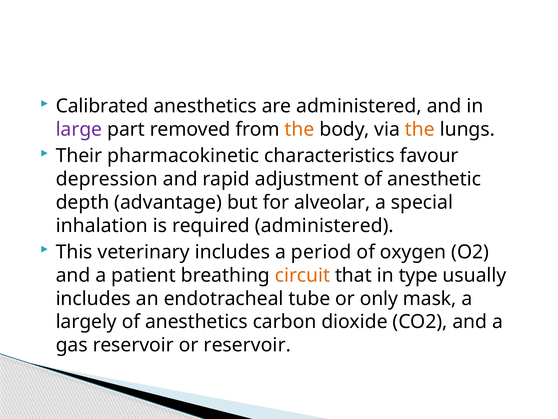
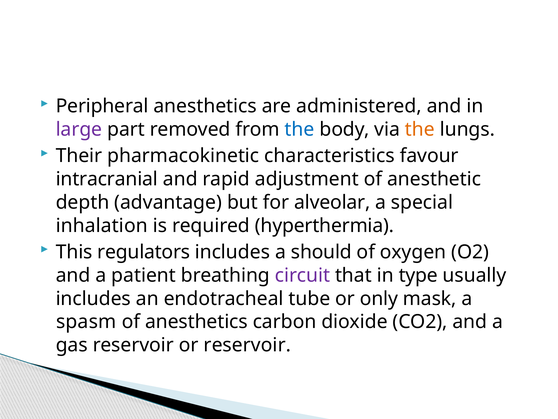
Calibrated: Calibrated -> Peripheral
the at (299, 129) colour: orange -> blue
depression: depression -> intracranial
required administered: administered -> hyperthermia
veterinary: veterinary -> regulators
period: period -> should
circuit colour: orange -> purple
largely: largely -> spasm
